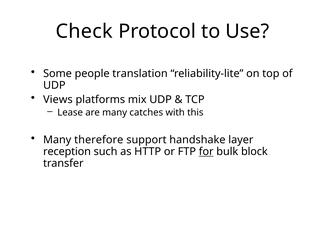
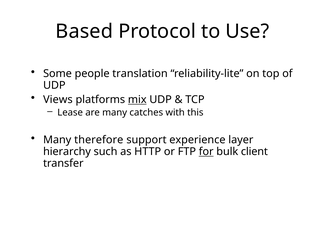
Check: Check -> Based
mix underline: none -> present
handshake: handshake -> experience
reception: reception -> hierarchy
block: block -> client
